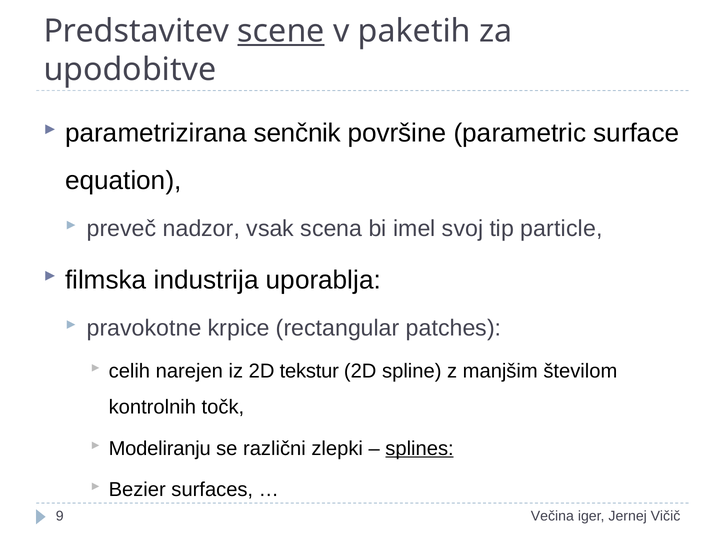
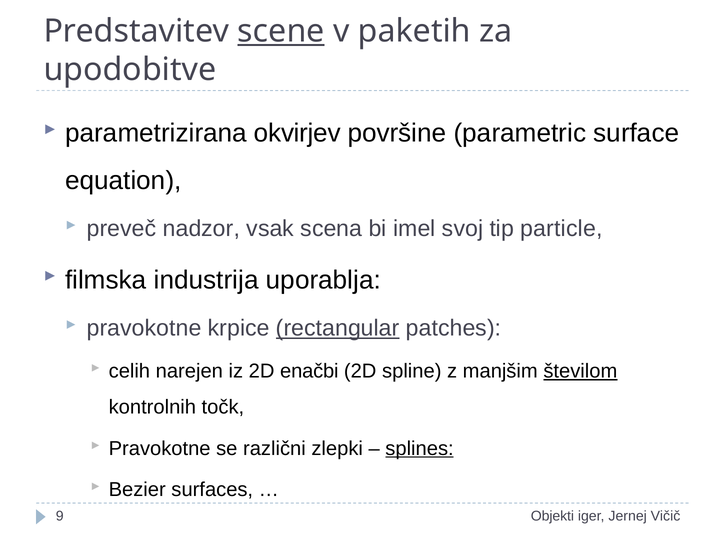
senčnik: senčnik -> okvirjev
rectangular underline: none -> present
tekstur: tekstur -> enačbi
številom underline: none -> present
Modeliranju at (160, 449): Modeliranju -> Pravokotne
Večina: Večina -> Objekti
